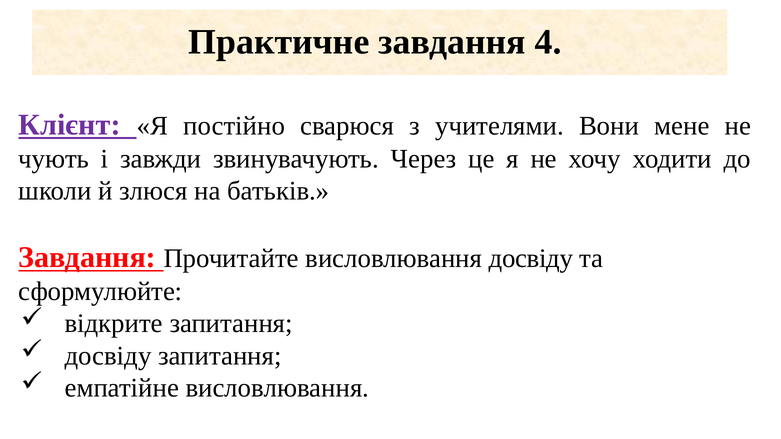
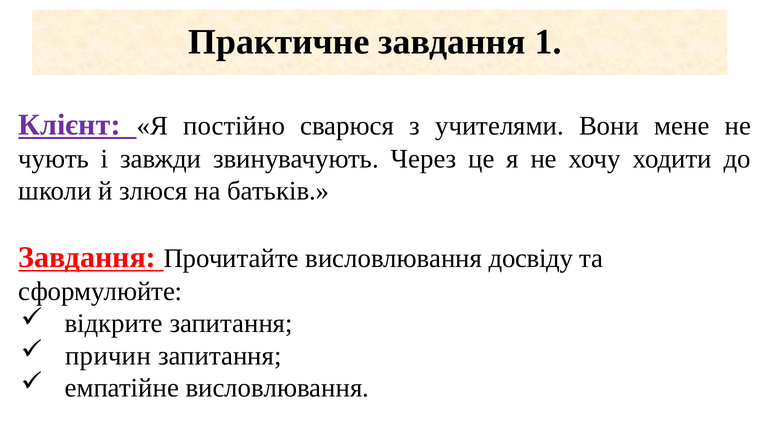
4: 4 -> 1
досвіду at (108, 356): досвіду -> причин
